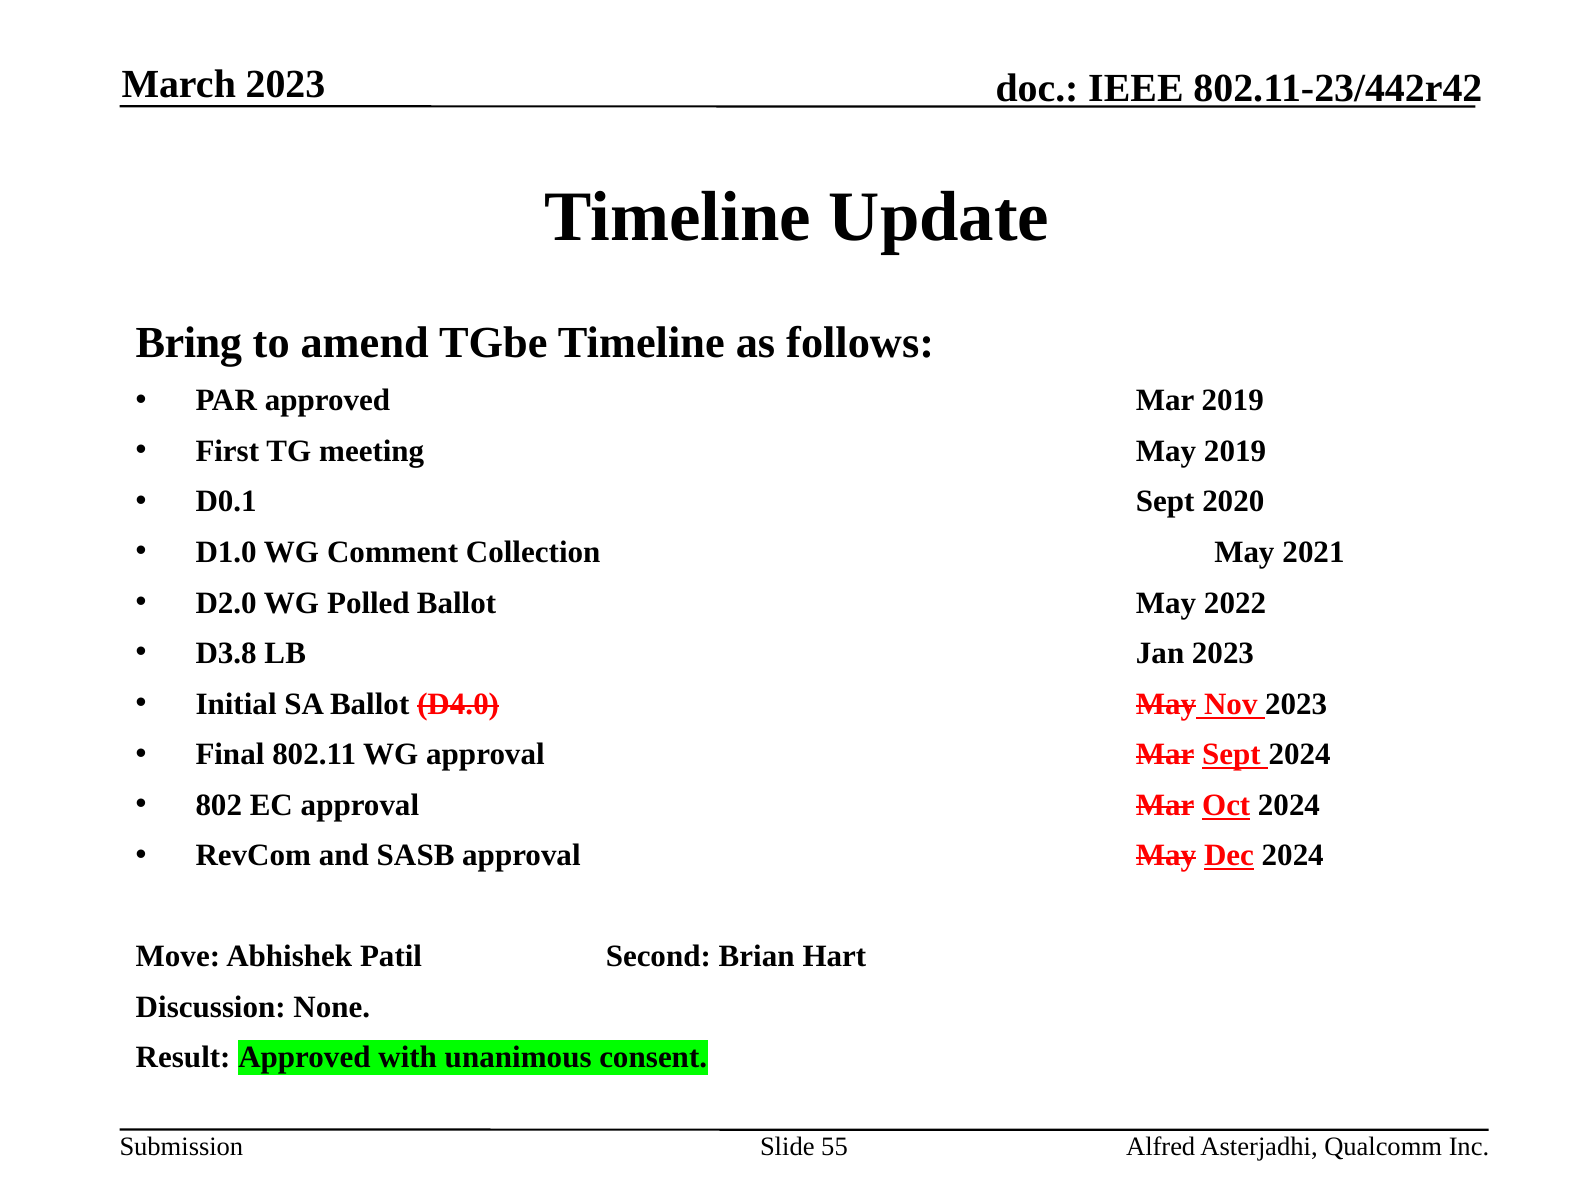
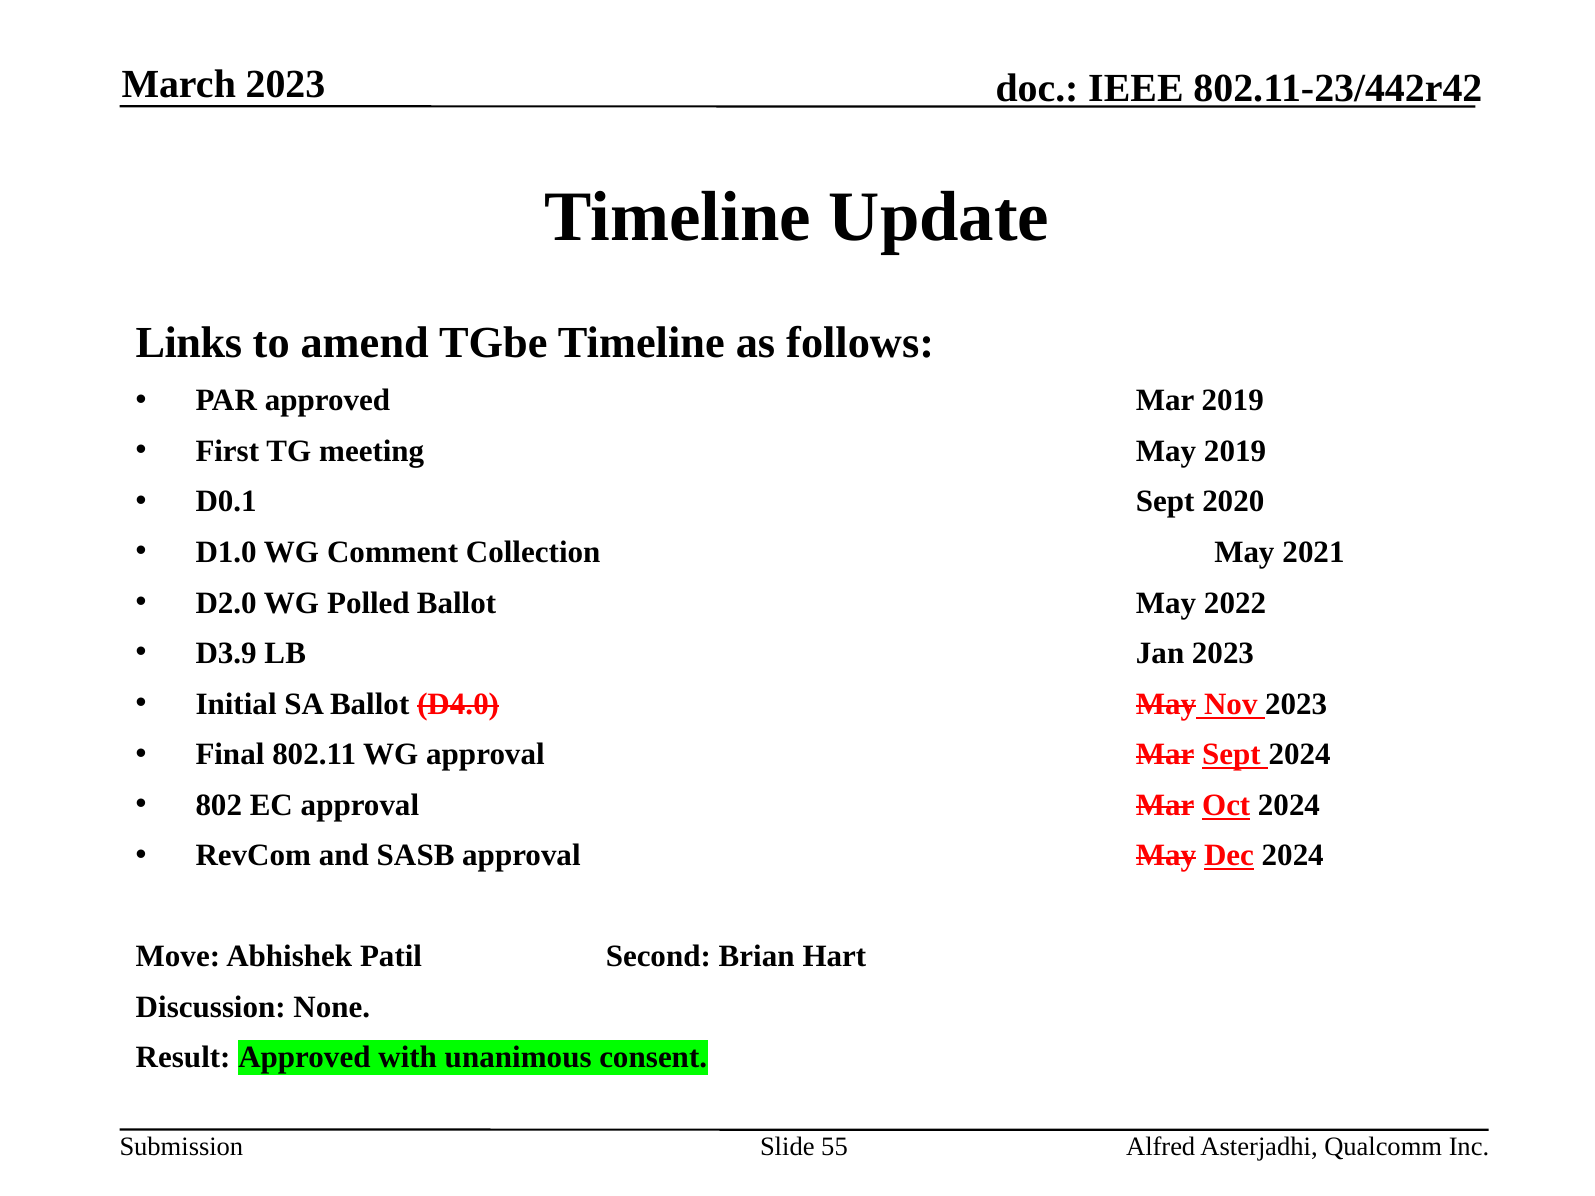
Bring: Bring -> Links
D3.8: D3.8 -> D3.9
